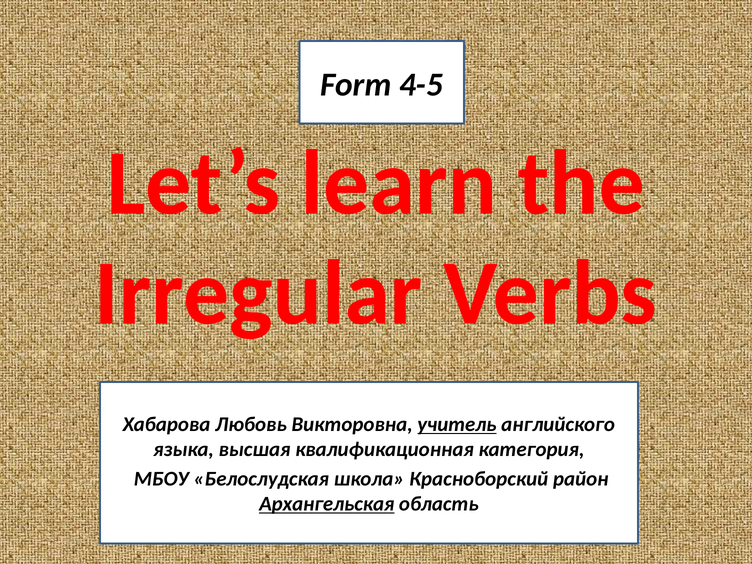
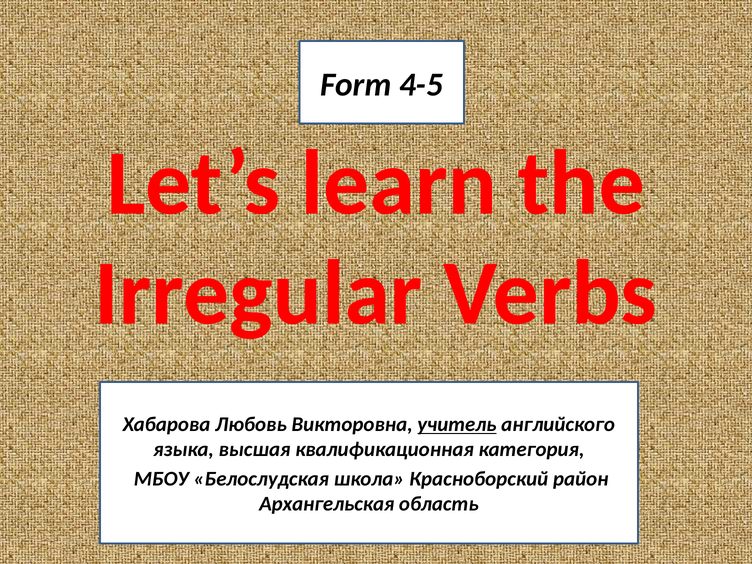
Архангельская underline: present -> none
